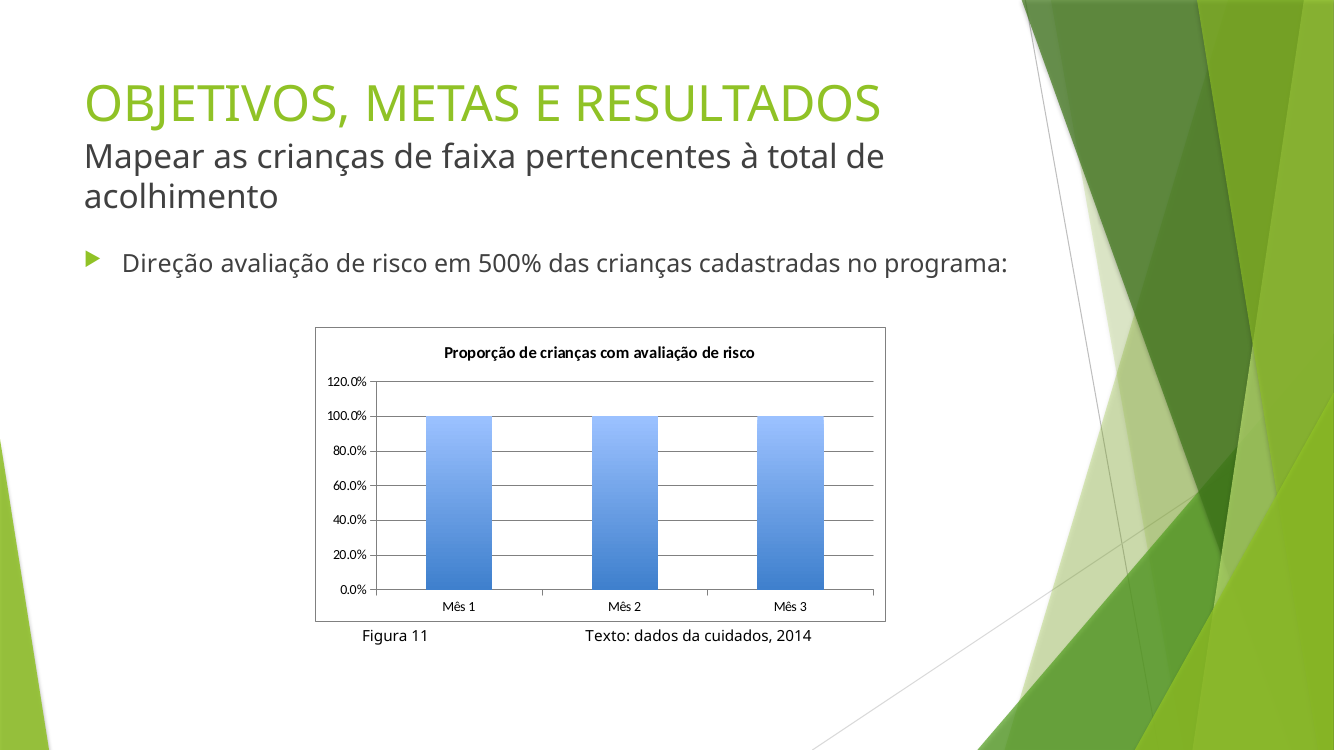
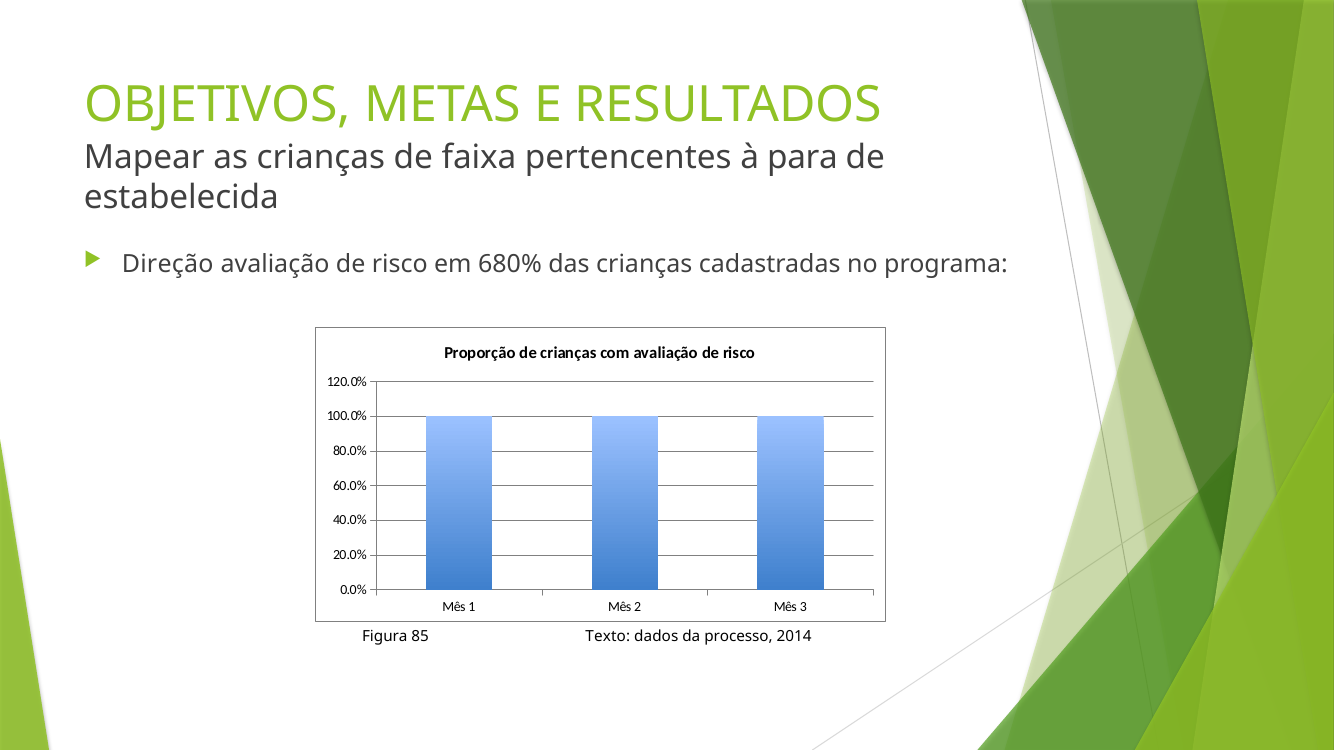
total: total -> para
acolhimento: acolhimento -> estabelecida
500%: 500% -> 680%
11: 11 -> 85
cuidados: cuidados -> processo
